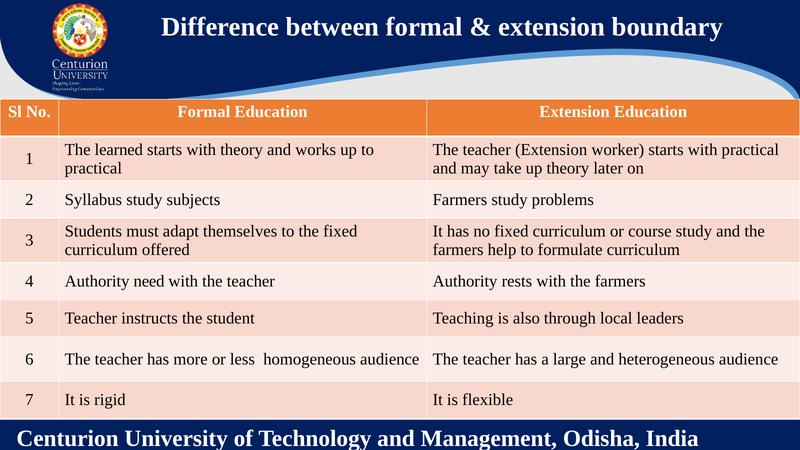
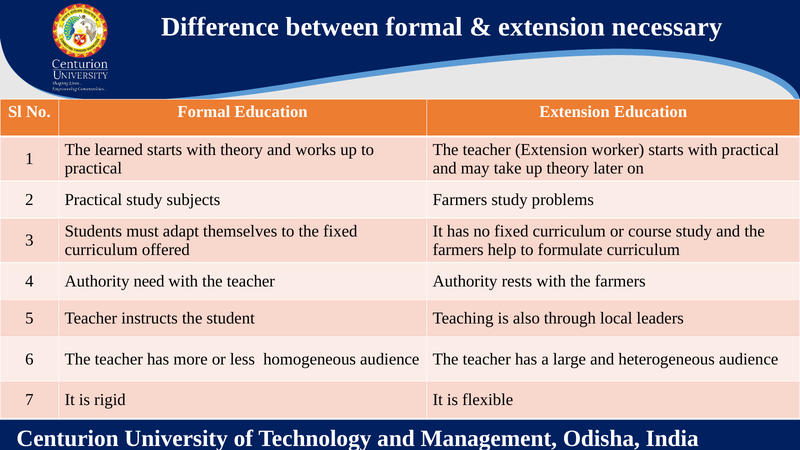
boundary: boundary -> necessary
2 Syllabus: Syllabus -> Practical
